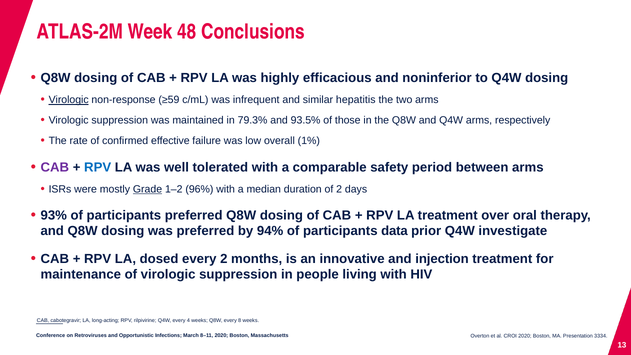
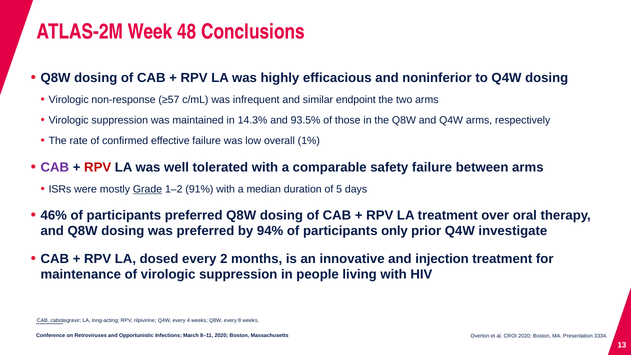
Virologic at (69, 100) underline: present -> none
≥59: ≥59 -> ≥57
hepatitis: hepatitis -> endpoint
79.3%: 79.3% -> 14.3%
RPV at (98, 167) colour: blue -> red
safety period: period -> failure
96%: 96% -> 91%
of 2: 2 -> 5
93%: 93% -> 46%
data: data -> only
